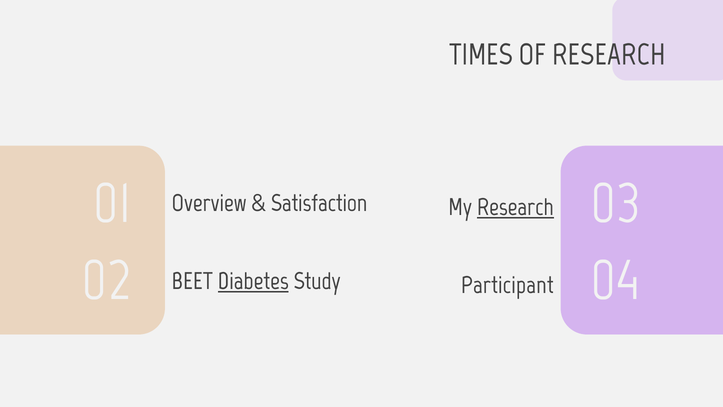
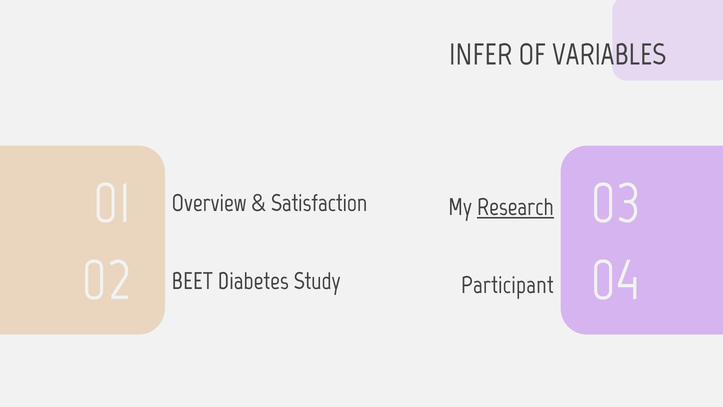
TIMES: TIMES -> INFER
OF RESEARCH: RESEARCH -> VARIABLES
Diabetes underline: present -> none
